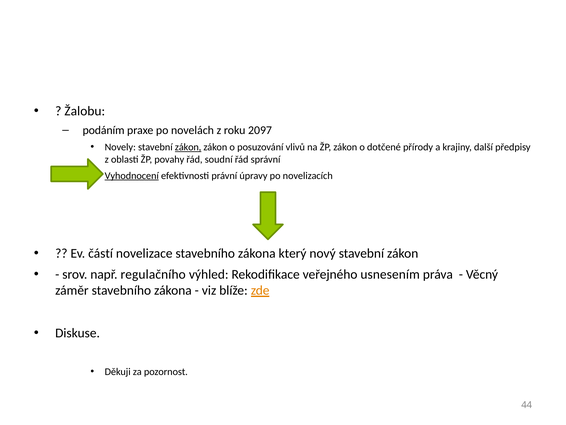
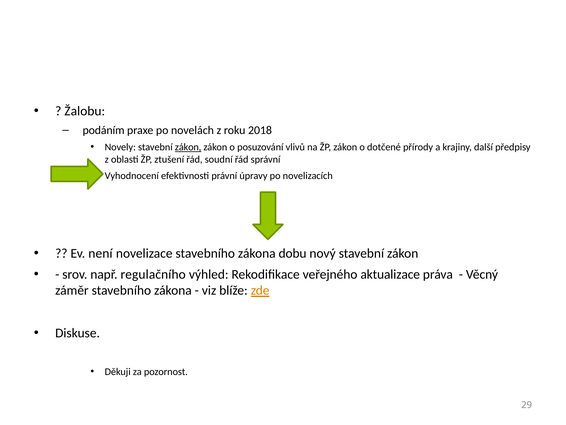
2097: 2097 -> 2018
povahy: povahy -> ztušení
Vyhodnocení underline: present -> none
částí: částí -> není
který: který -> dobu
usnesením: usnesením -> aktualizace
44: 44 -> 29
